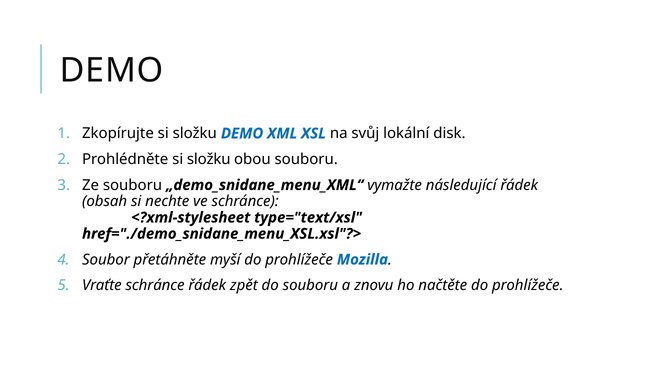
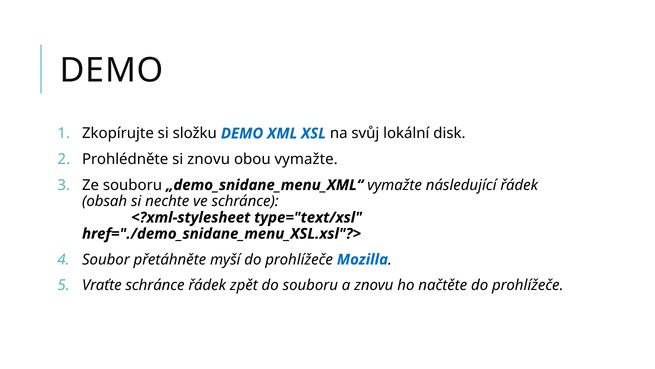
Prohlédněte si složku: složku -> znovu
obou souboru: souboru -> vymažte
